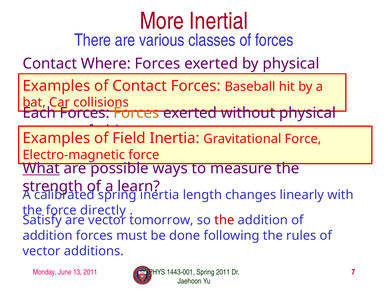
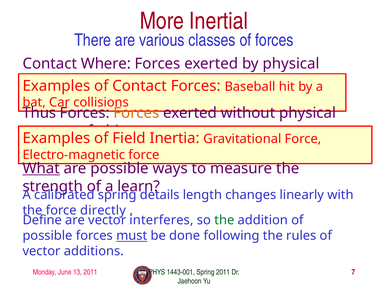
Each: Each -> Thus
inertia at (160, 195): inertia -> details
Satisfy: Satisfy -> Define
tomorrow: tomorrow -> interferes
the at (224, 220) colour: red -> green
addition at (48, 236): addition -> possible
must underline: none -> present
